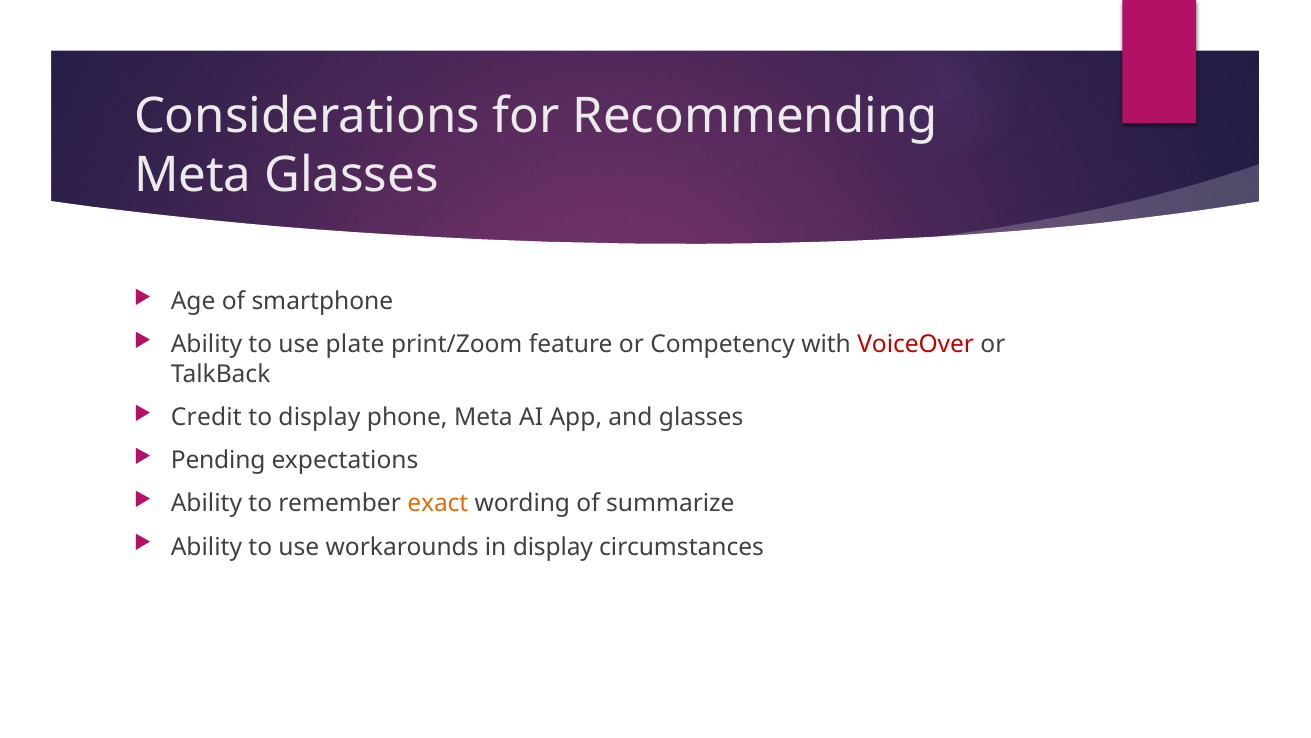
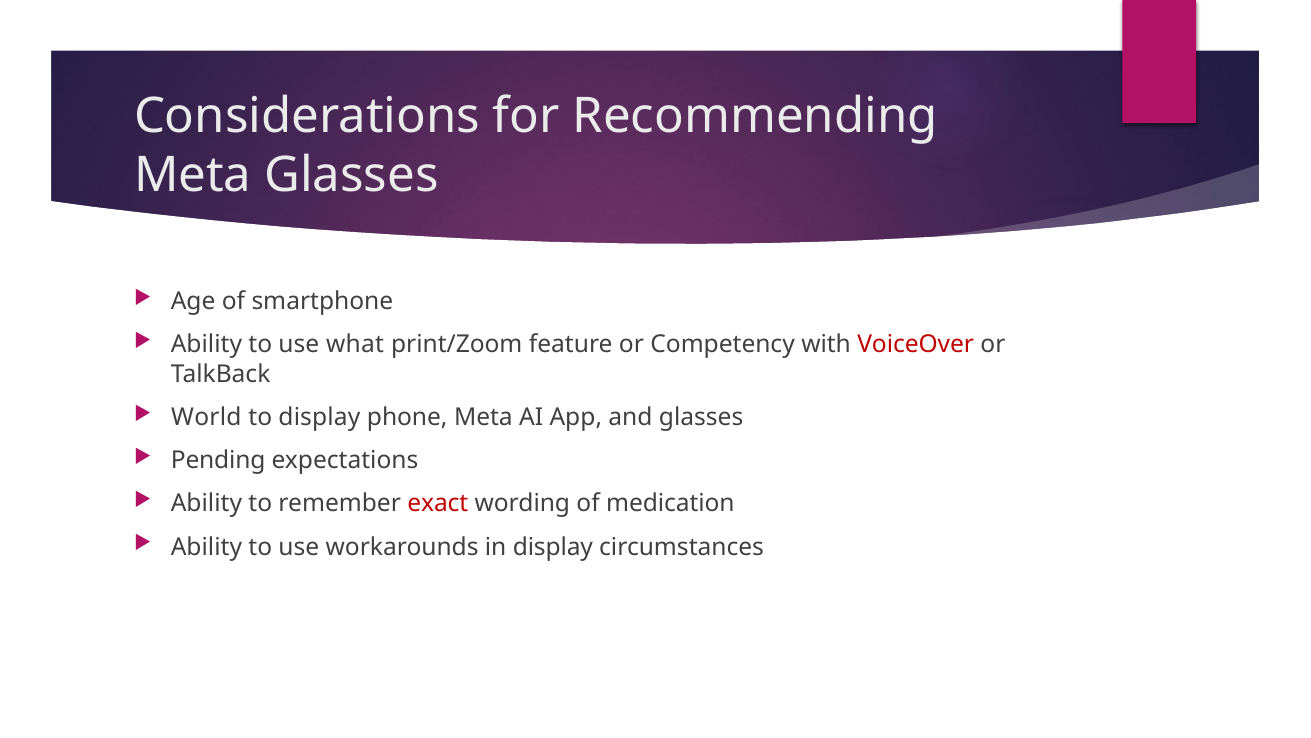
plate: plate -> what
Credit: Credit -> World
exact colour: orange -> red
summarize: summarize -> medication
